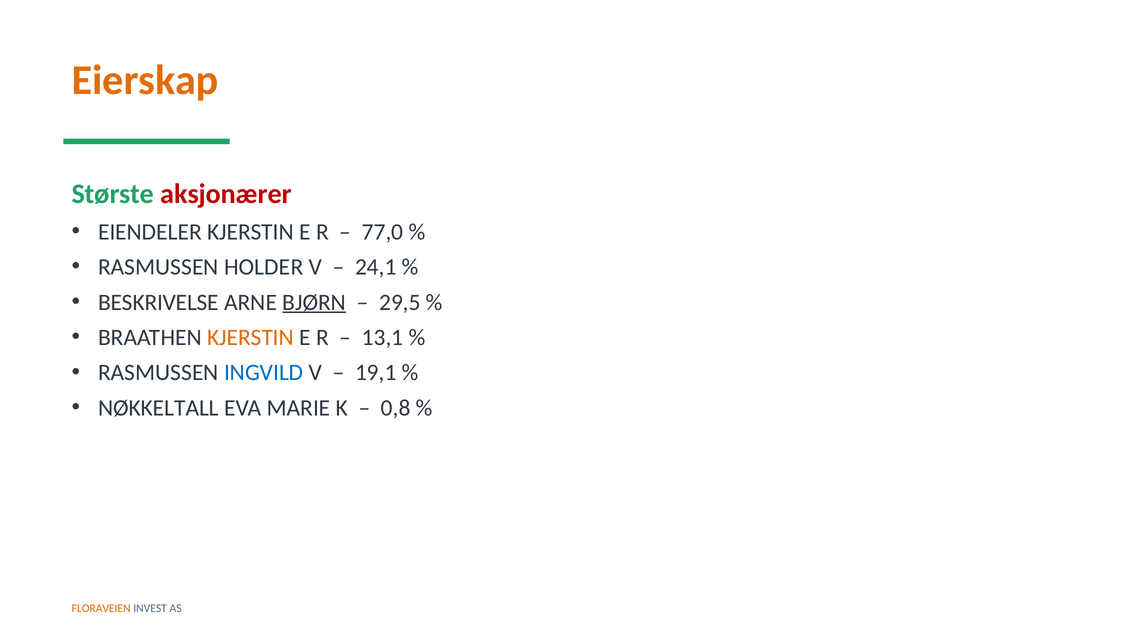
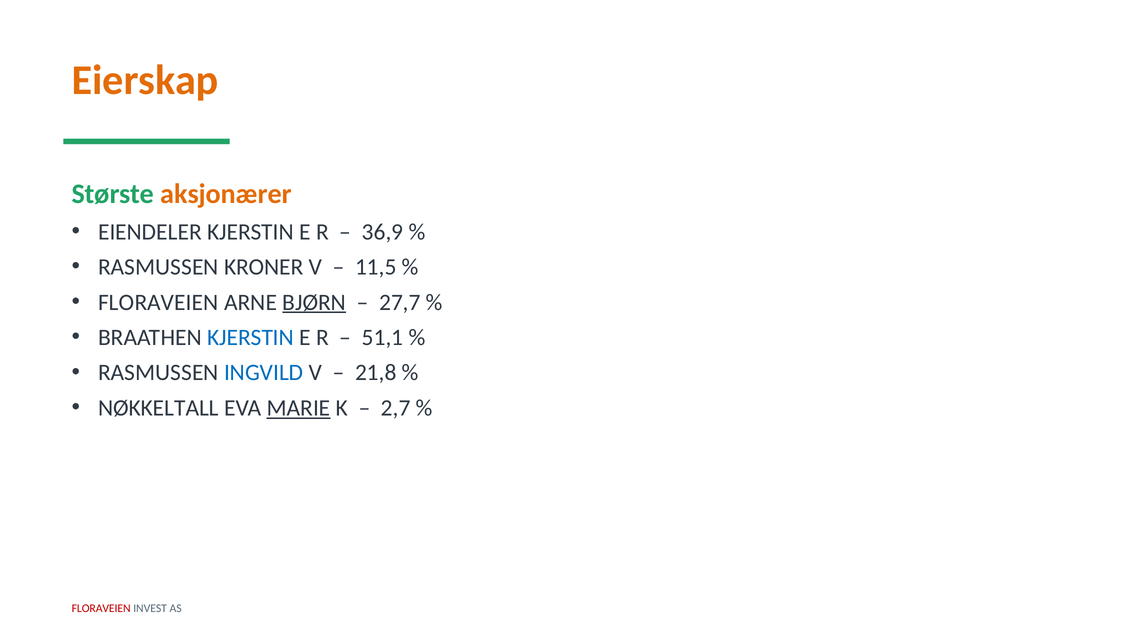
aksjonærer colour: red -> orange
77,0: 77,0 -> 36,9
HOLDER: HOLDER -> KRONER
24,1: 24,1 -> 11,5
BESKRIVELSE at (158, 302): BESKRIVELSE -> FLORAVEIEN
29,5: 29,5 -> 27,7
KJERSTIN at (251, 337) colour: orange -> blue
13,1: 13,1 -> 51,1
19,1: 19,1 -> 21,8
MARIE underline: none -> present
0,8: 0,8 -> 2,7
FLORAVEIEN at (101, 608) colour: orange -> red
